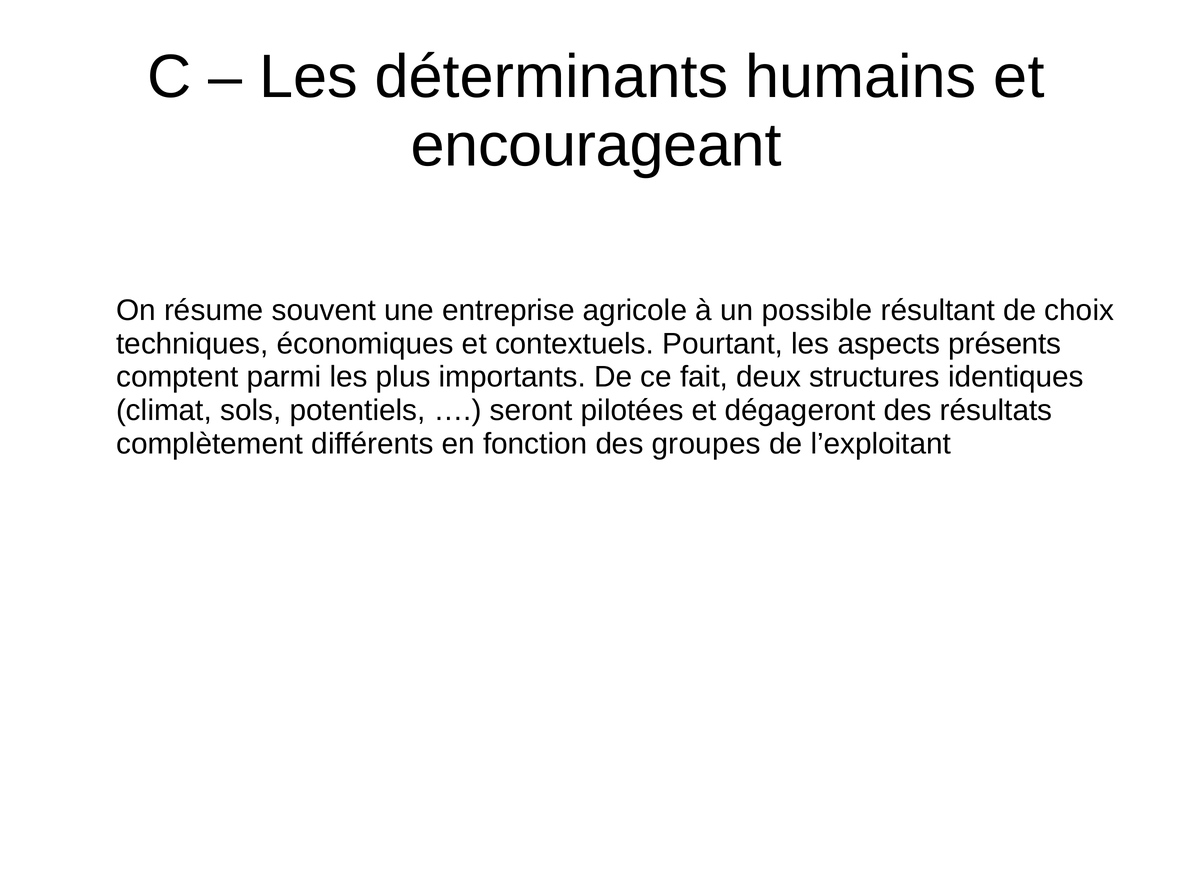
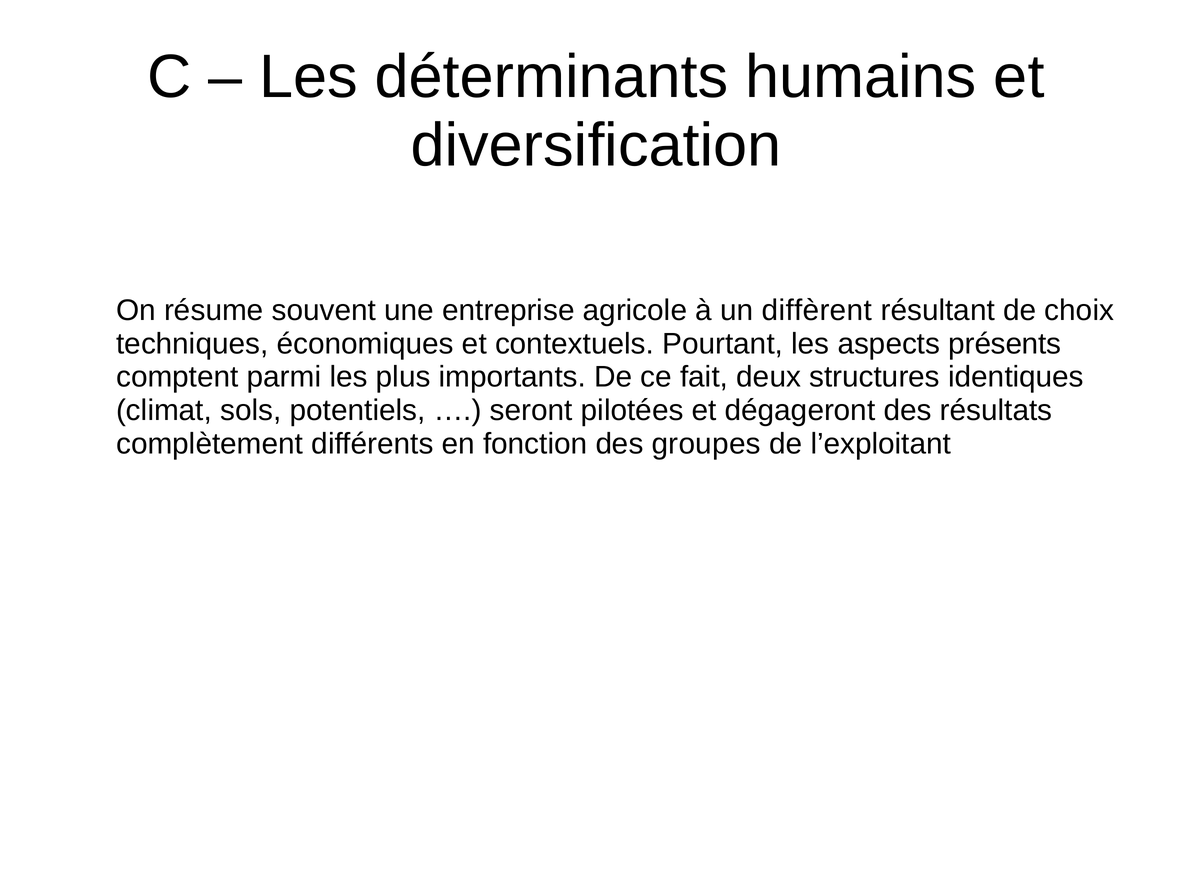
encourageant: encourageant -> diversification
possible: possible -> diffèrent
